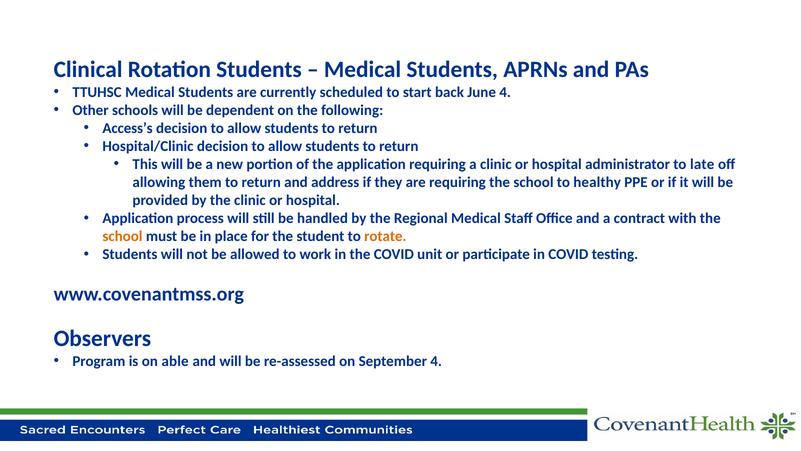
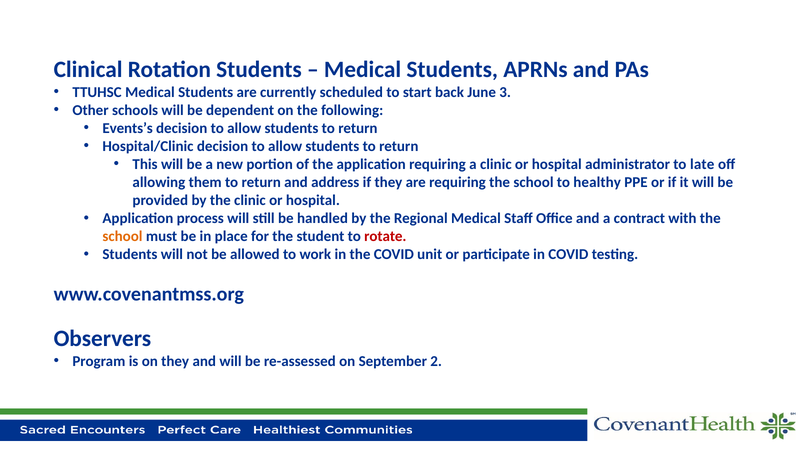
June 4: 4 -> 3
Access’s: Access’s -> Events’s
rotate colour: orange -> red
on able: able -> they
September 4: 4 -> 2
